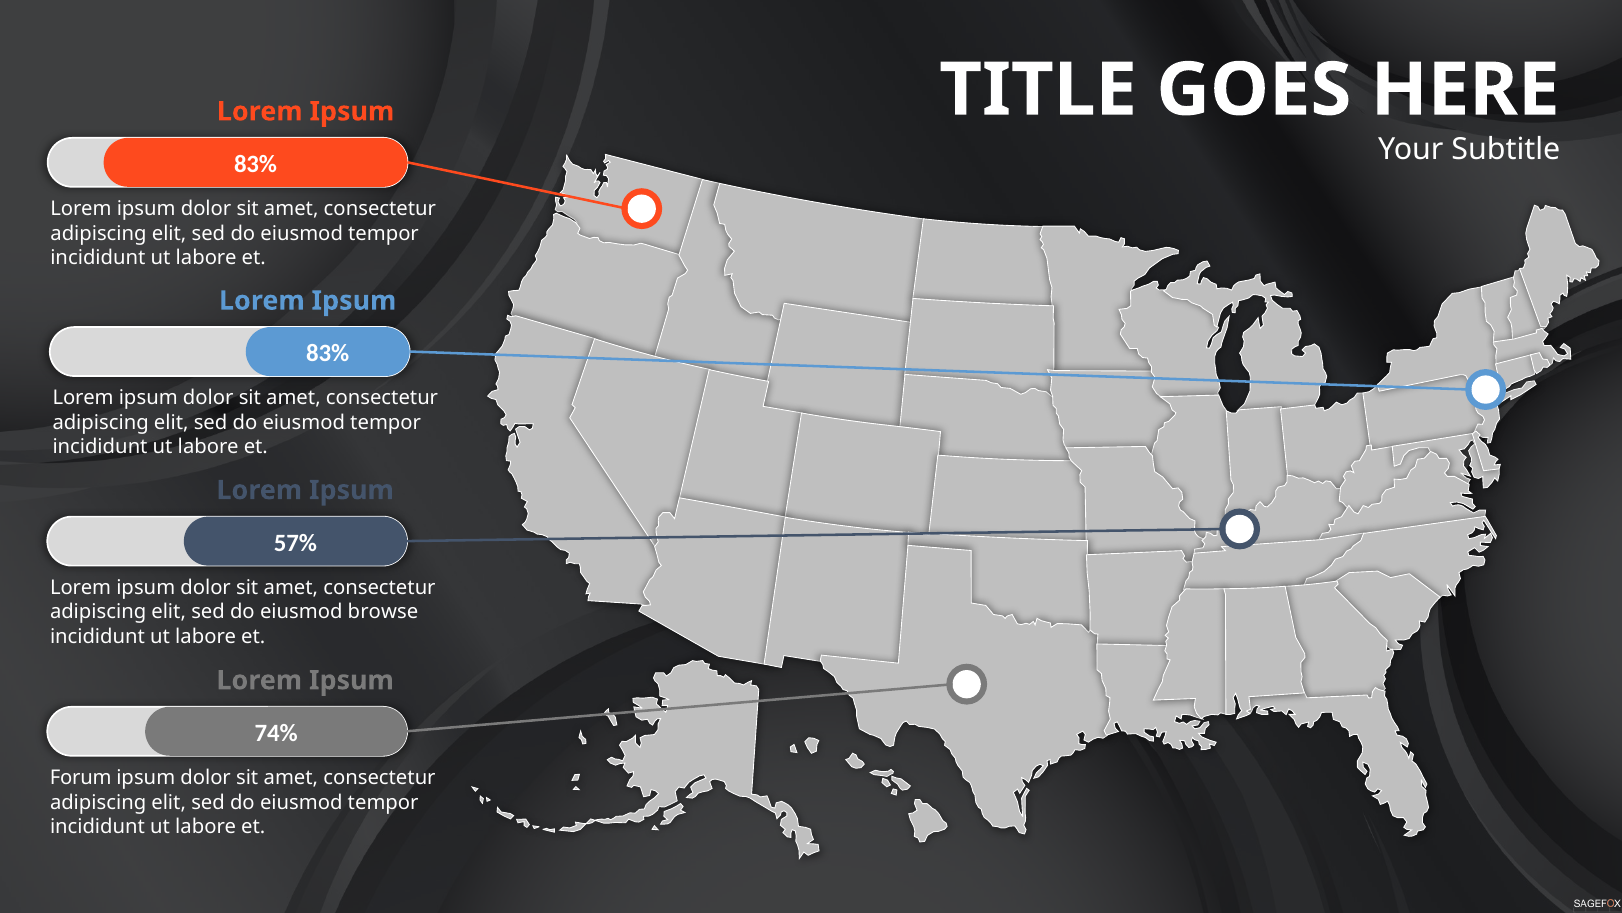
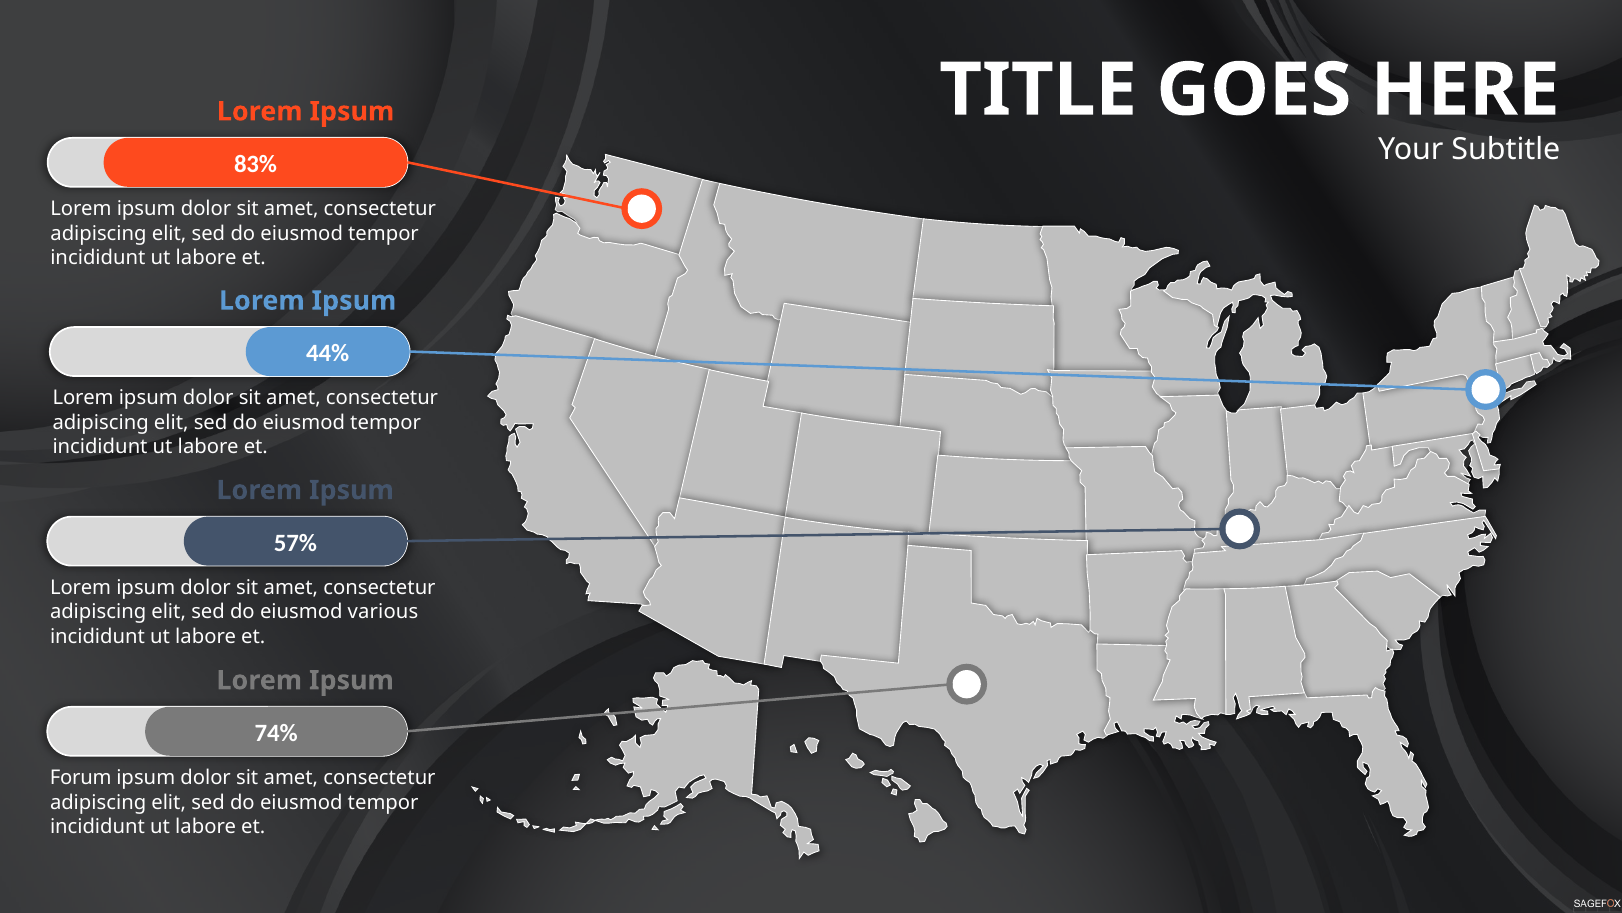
83% at (328, 353): 83% -> 44%
browse: browse -> various
